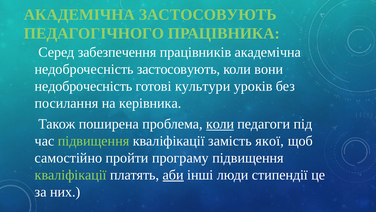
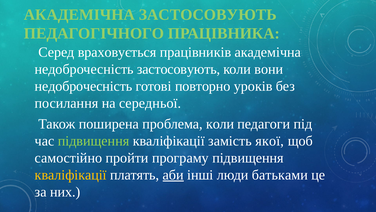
забезпечення: забезпечення -> враховується
культури: культури -> повторно
керівника: керівника -> середньої
коли at (220, 124) underline: present -> none
кваліфікації at (71, 174) colour: light green -> yellow
стипендії: стипендії -> батьками
